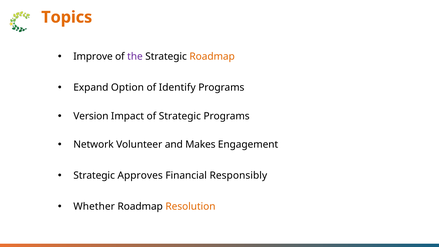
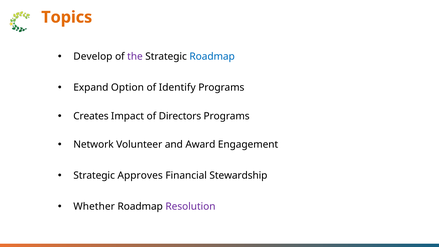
Improve: Improve -> Develop
Roadmap at (212, 57) colour: orange -> blue
Version: Version -> Creates
of Strategic: Strategic -> Directors
Makes: Makes -> Award
Responsibly: Responsibly -> Stewardship
Resolution colour: orange -> purple
